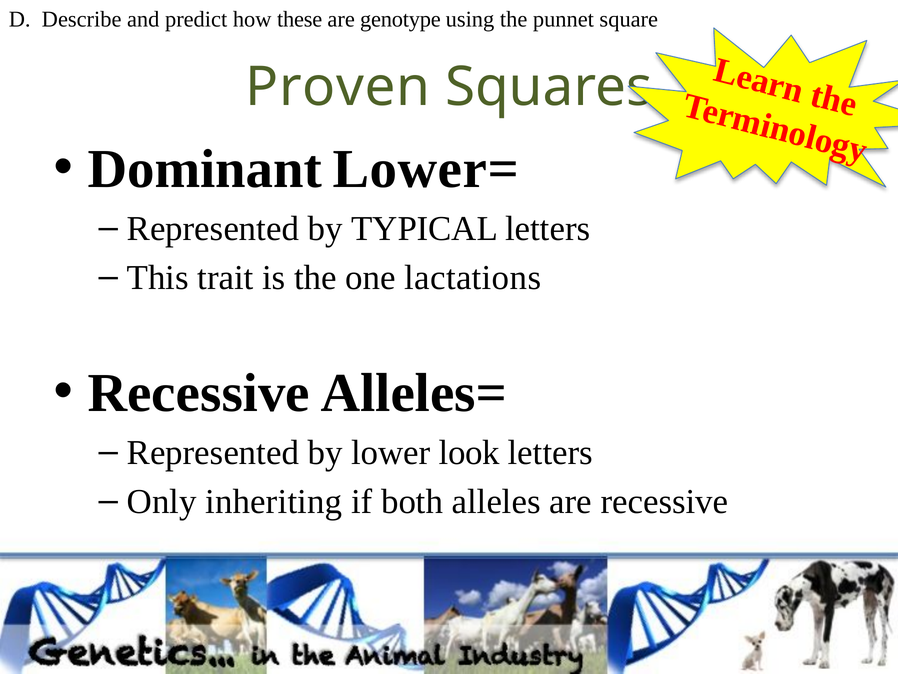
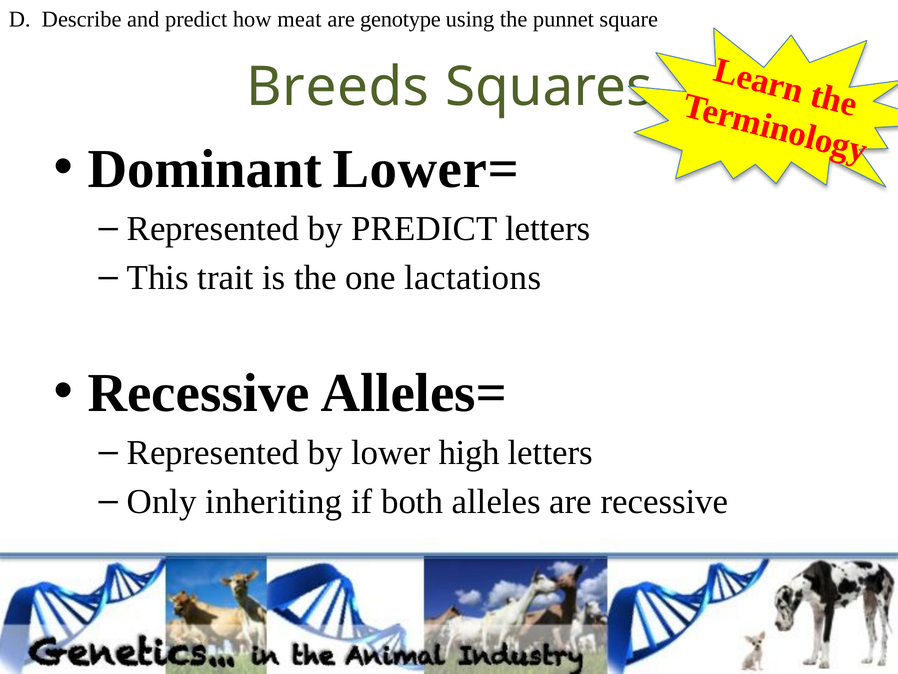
these: these -> meat
Proven: Proven -> Breeds
by TYPICAL: TYPICAL -> PREDICT
look: look -> high
